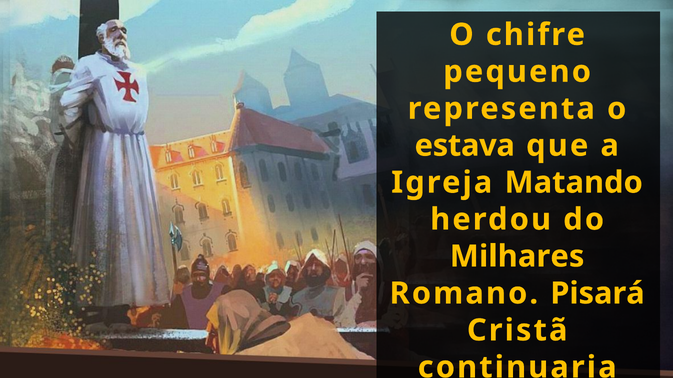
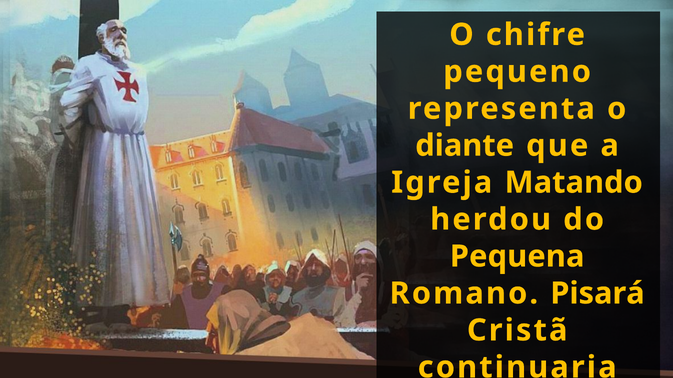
estava: estava -> diante
Milhares: Milhares -> Pequena
